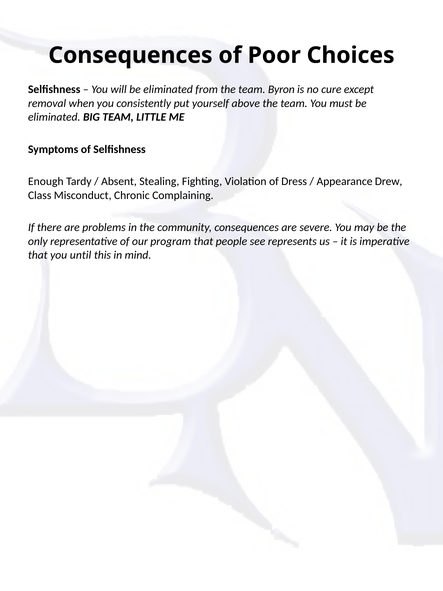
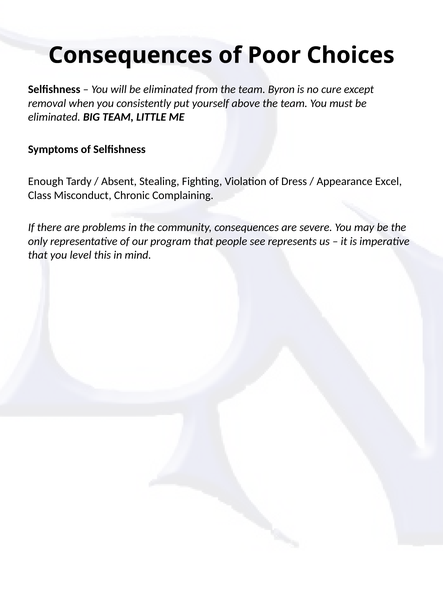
Drew: Drew -> Excel
until: until -> level
